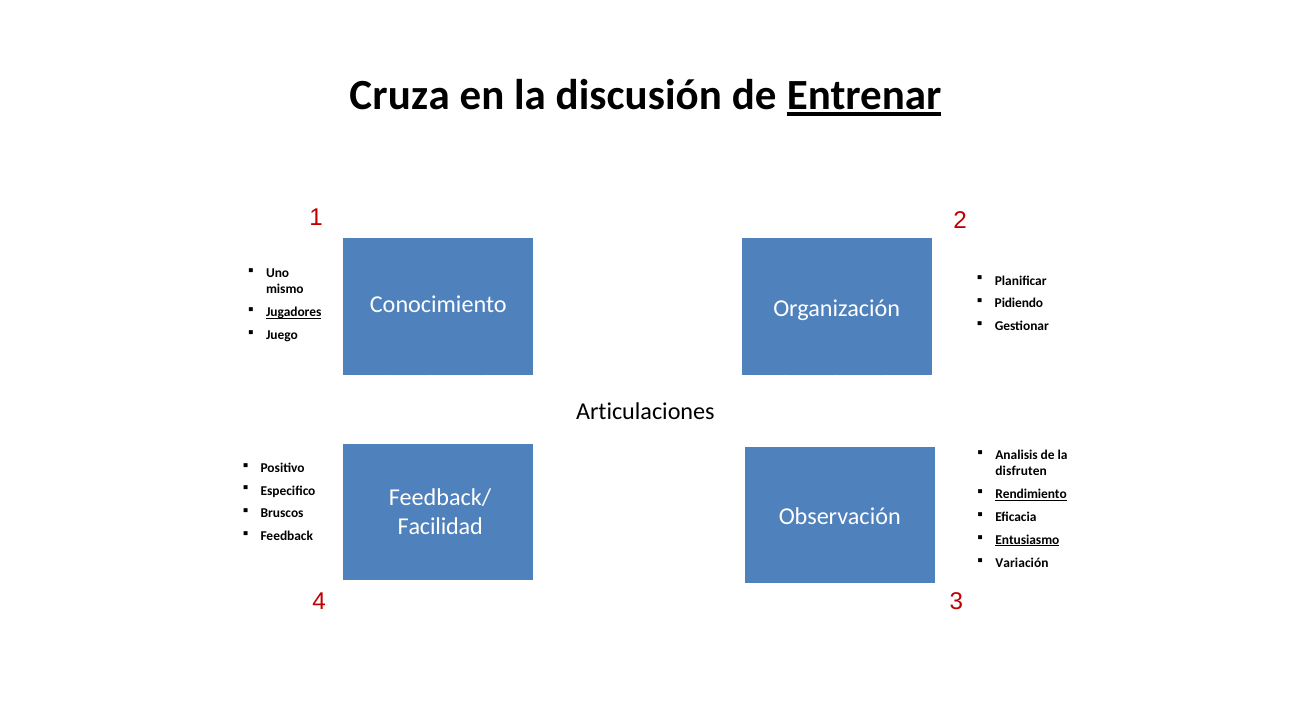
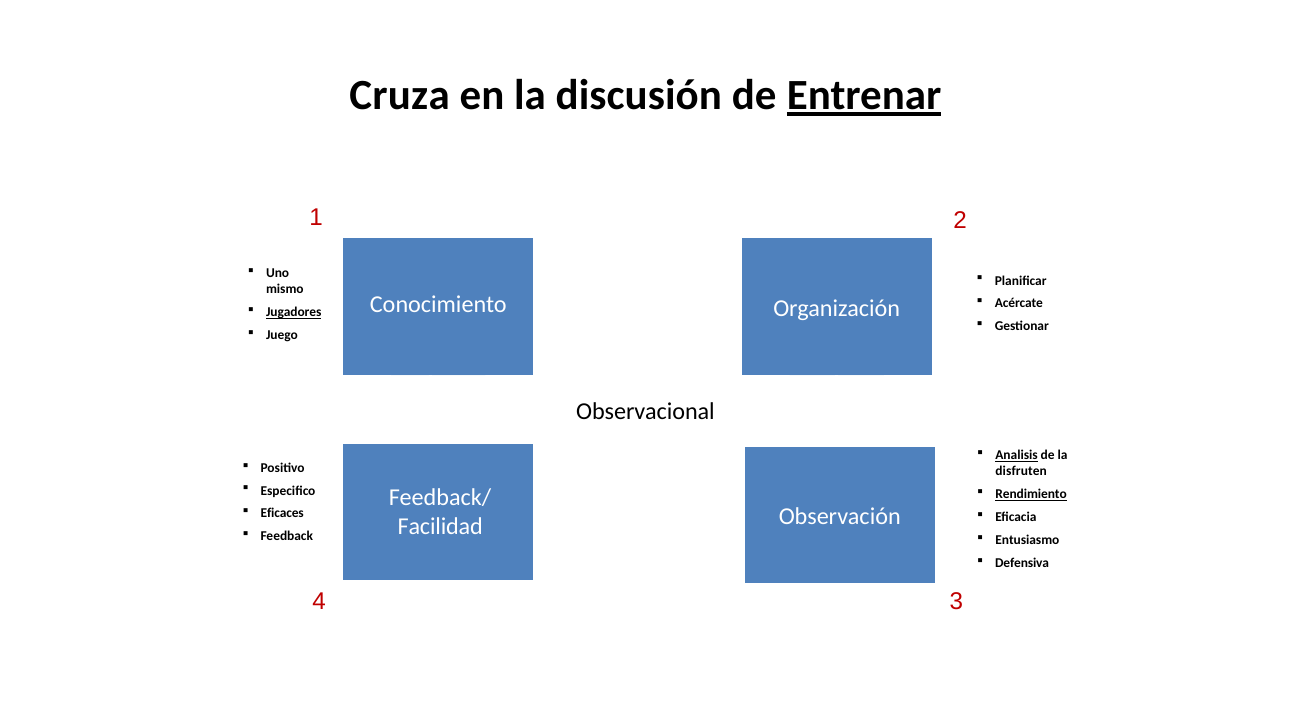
Pidiendo: Pidiendo -> Acércate
Articulaciones: Articulaciones -> Observacional
Analisis underline: none -> present
Bruscos: Bruscos -> Eficaces
Entusiasmo underline: present -> none
Variación: Variación -> Defensiva
